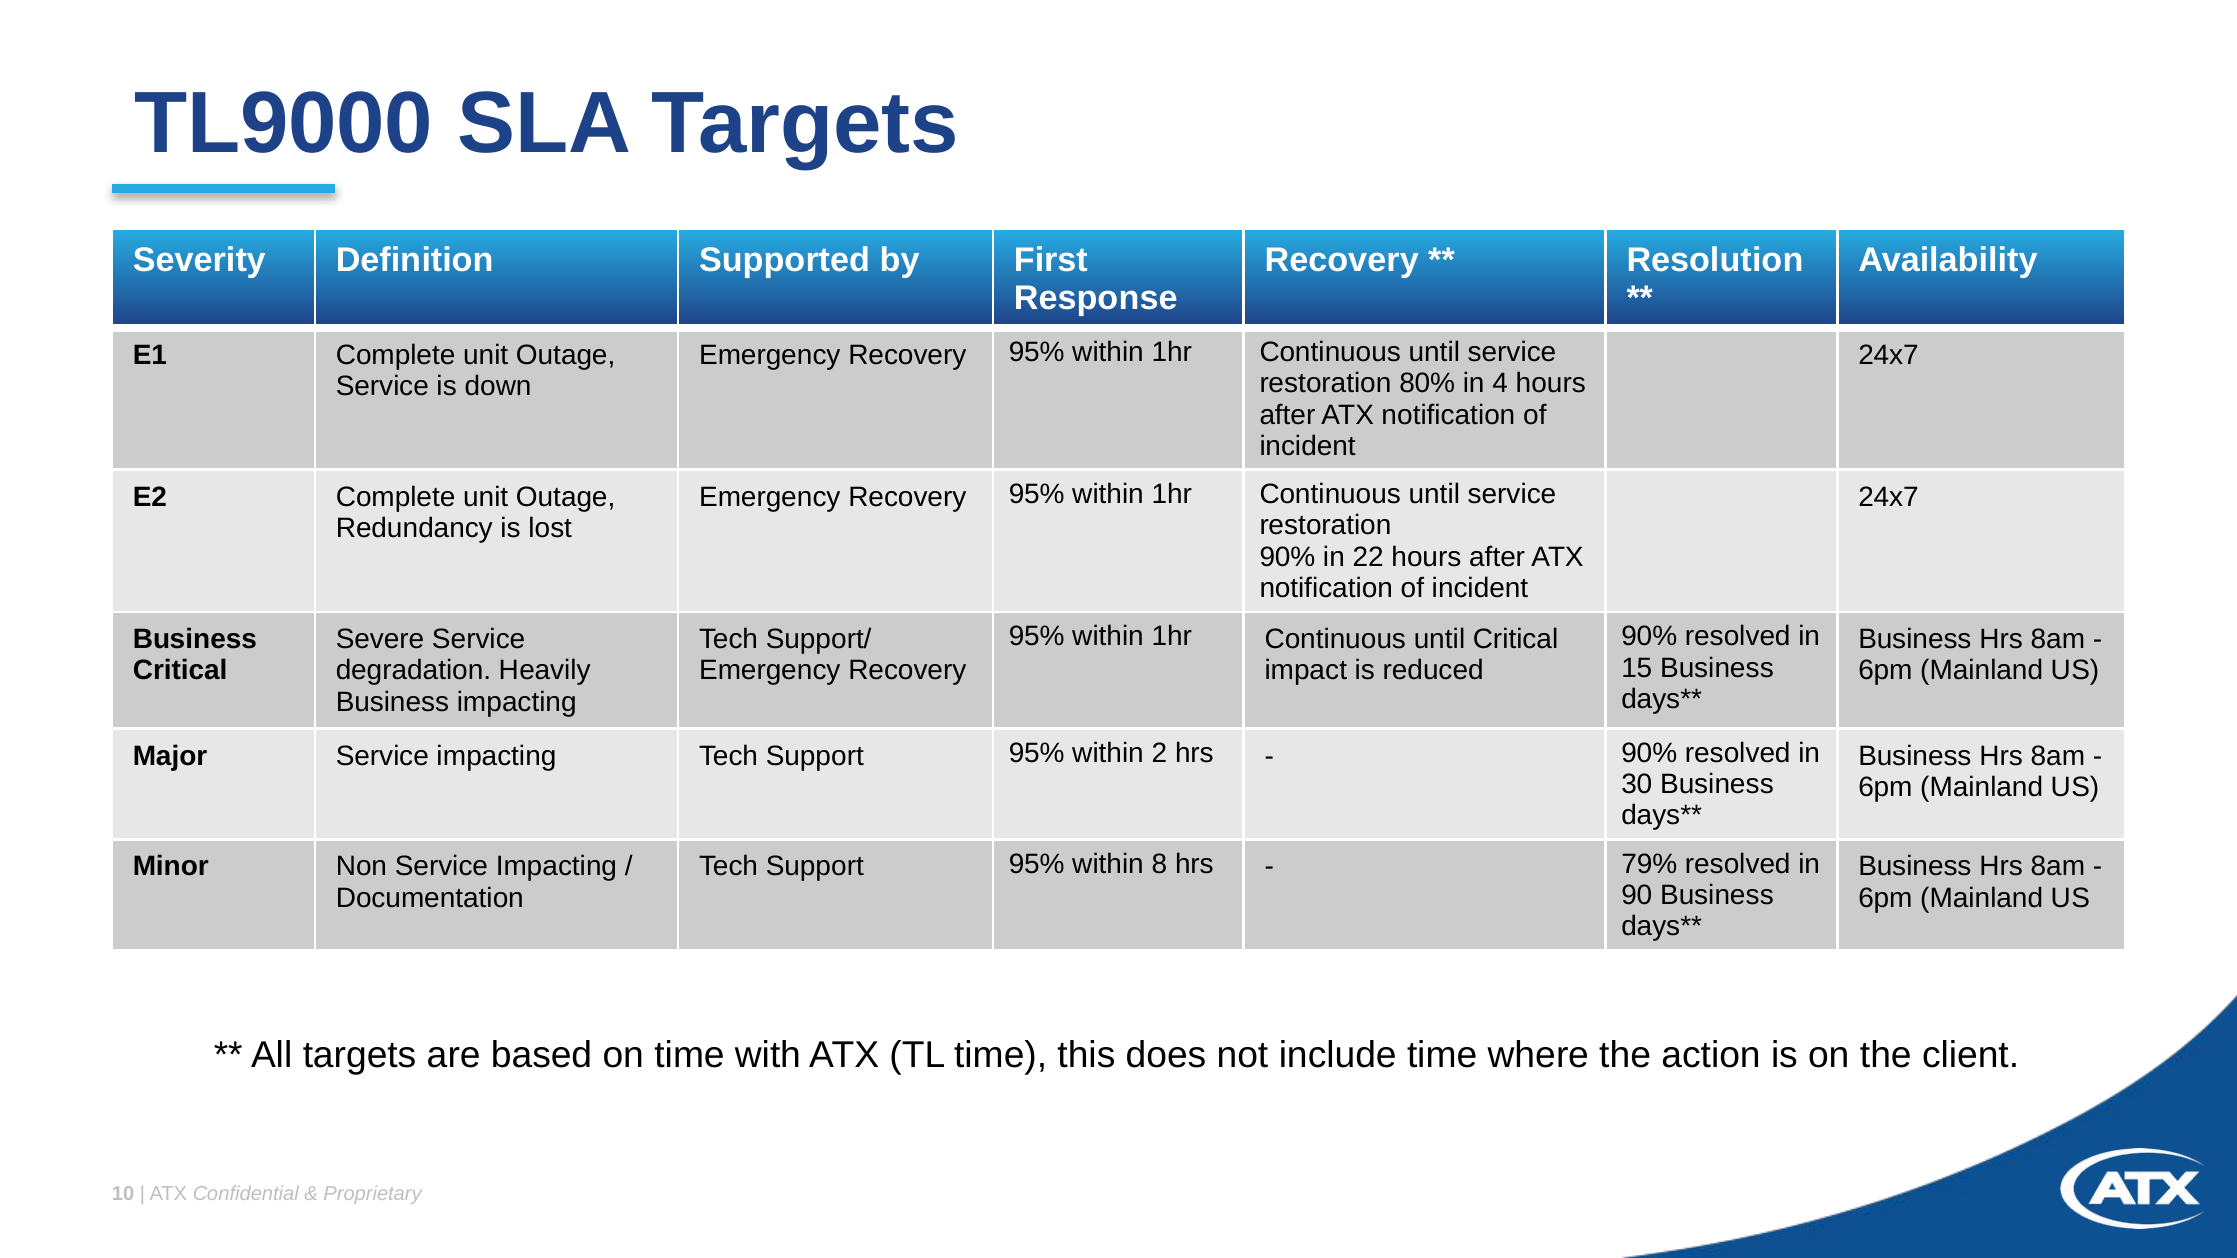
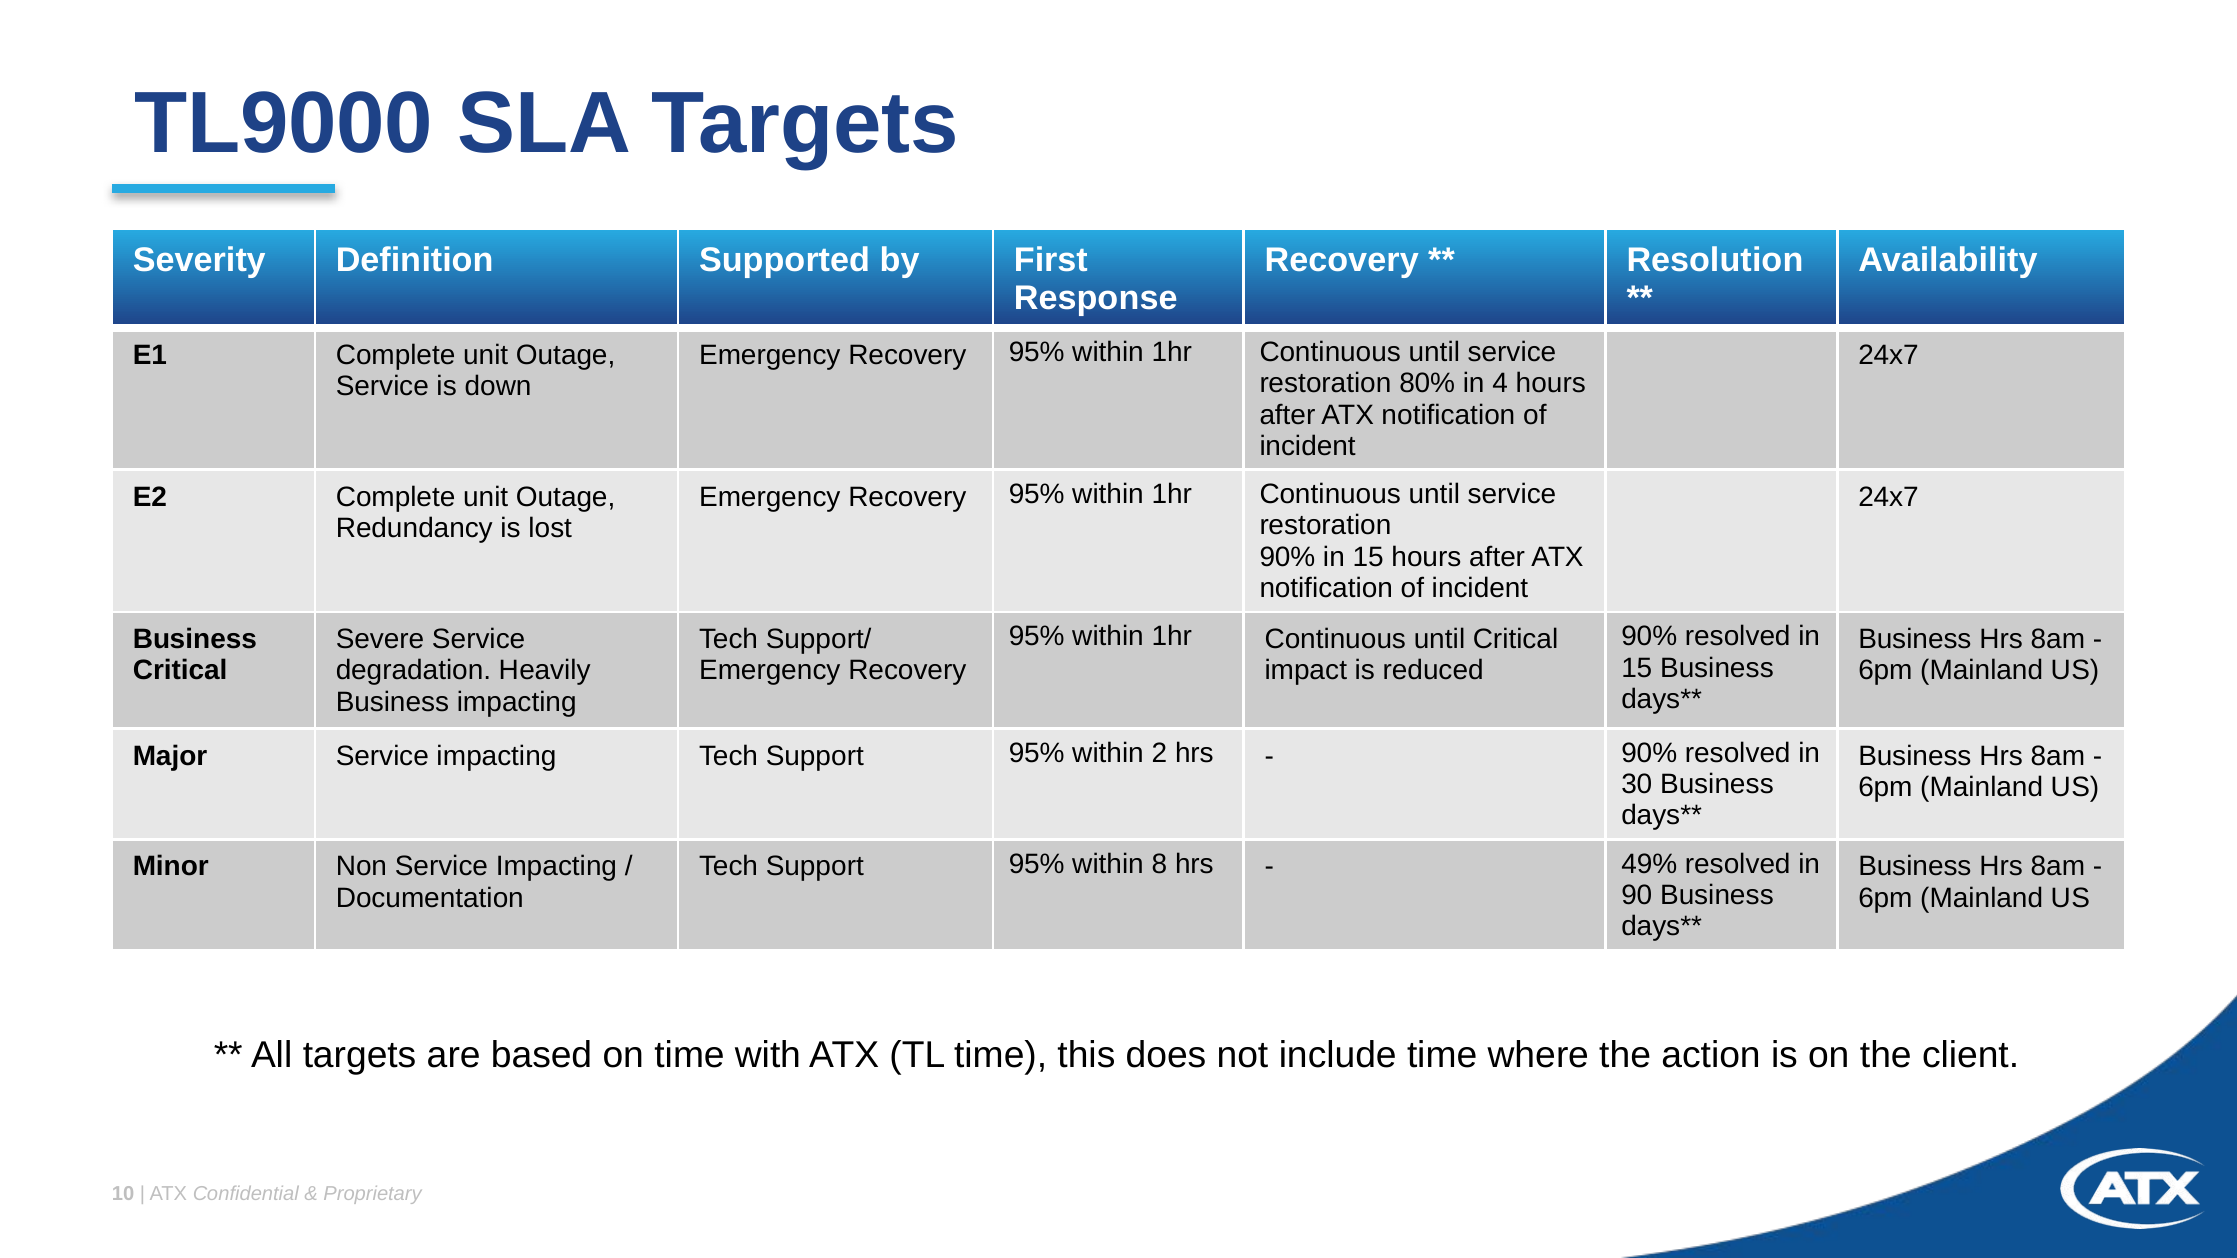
90% in 22: 22 -> 15
79%: 79% -> 49%
